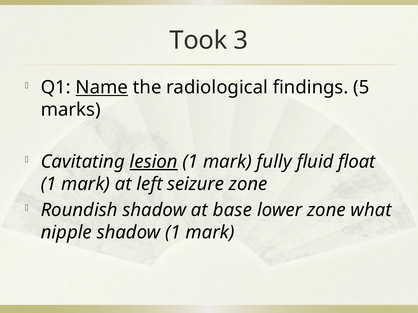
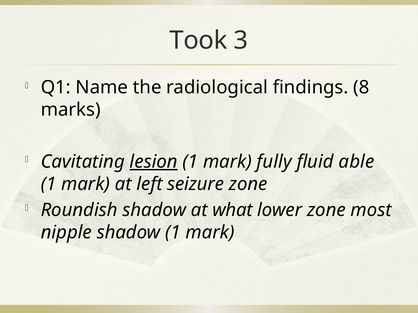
Name underline: present -> none
5: 5 -> 8
float: float -> able
base: base -> what
what: what -> most
